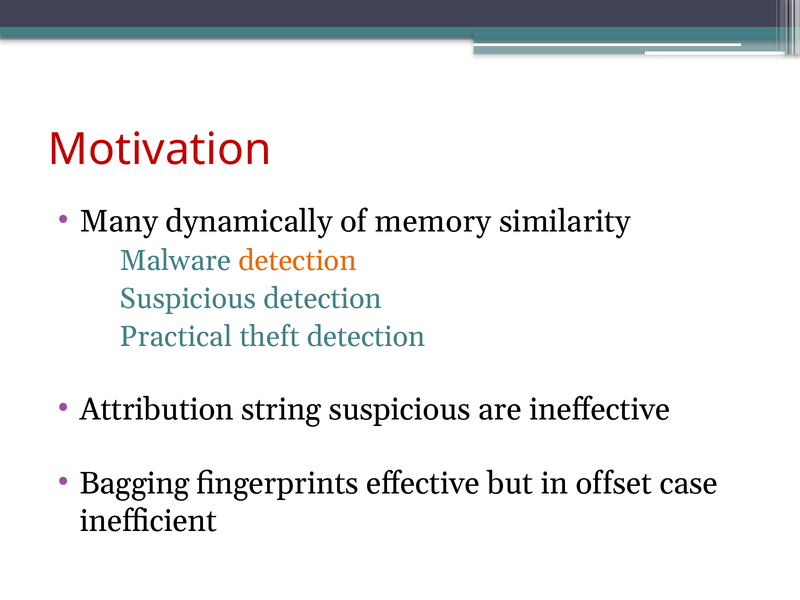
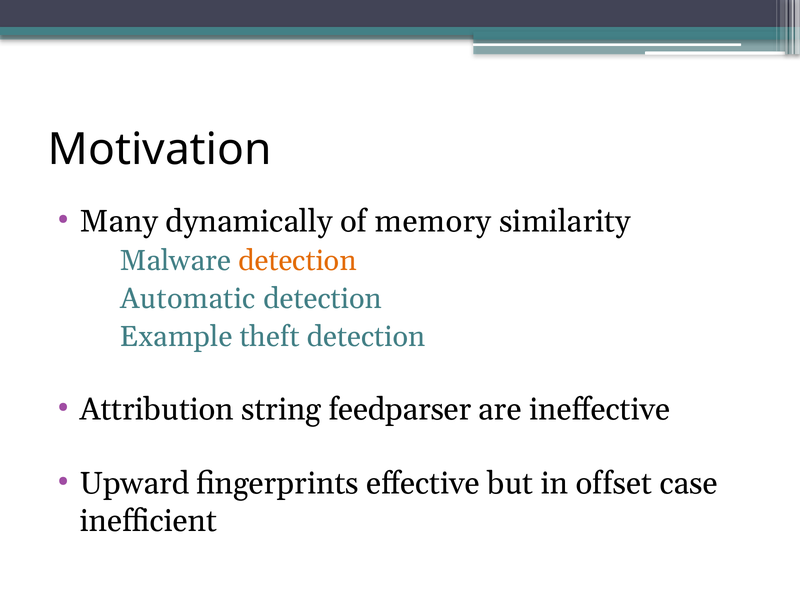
Motivation colour: red -> black
Suspicious at (188, 299): Suspicious -> Automatic
Practical: Practical -> Example
string suspicious: suspicious -> feedparser
Bagging: Bagging -> Upward
